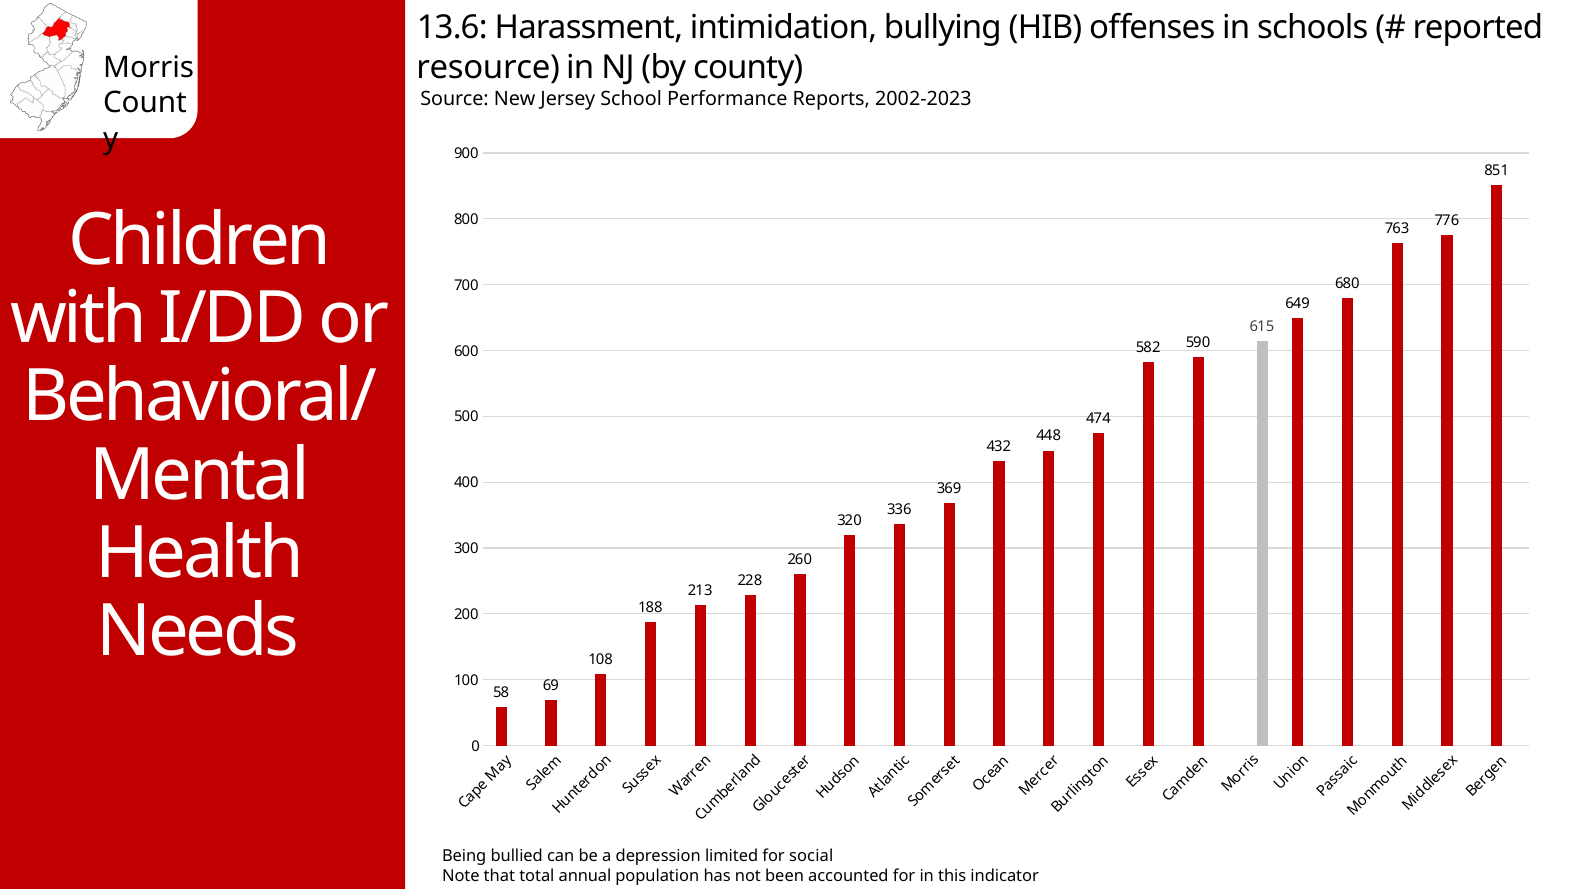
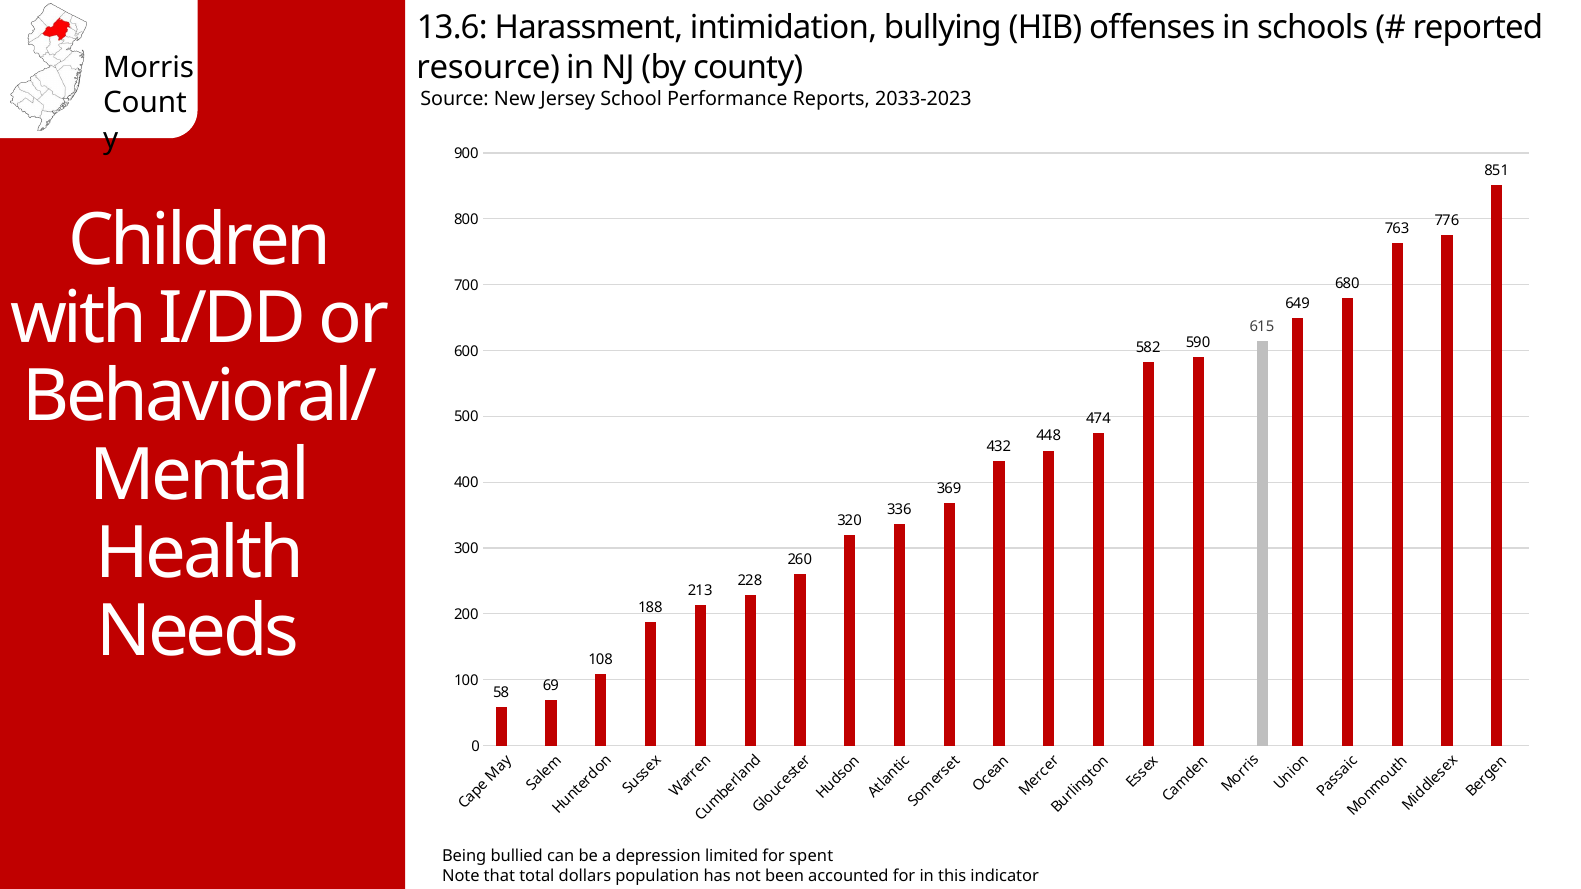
2002-2023: 2002-2023 -> 2033-2023
social: social -> spent
annual: annual -> dollars
